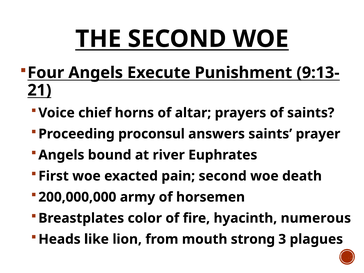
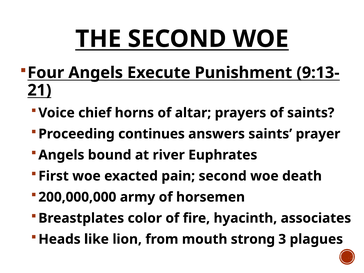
proconsul: proconsul -> continues
numerous: numerous -> associates
